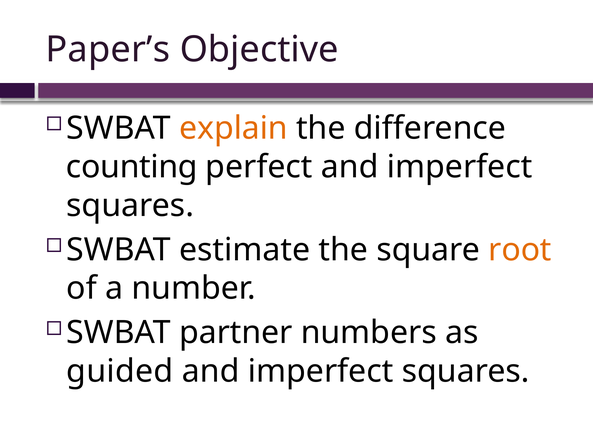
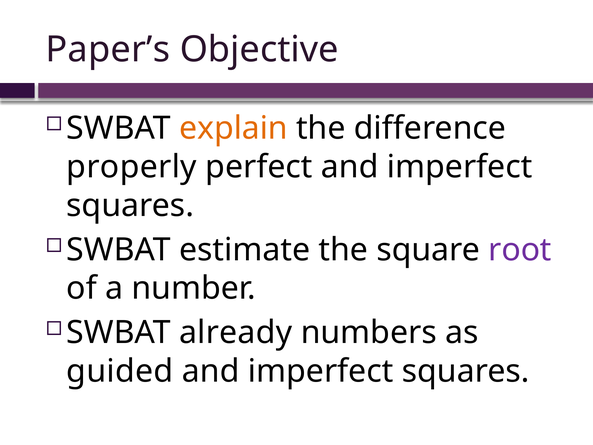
counting: counting -> properly
root colour: orange -> purple
partner: partner -> already
